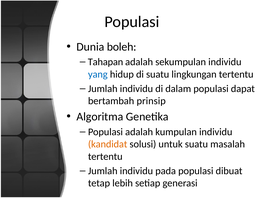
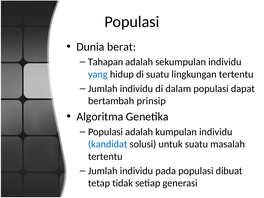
boleh: boleh -> berat
kandidat colour: orange -> blue
lebih: lebih -> tidak
